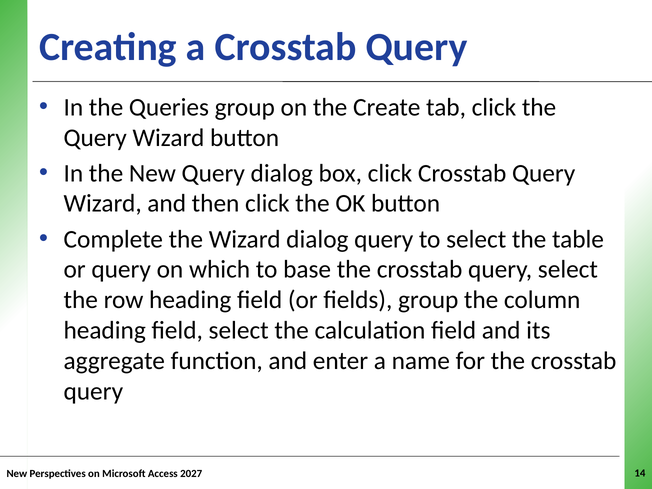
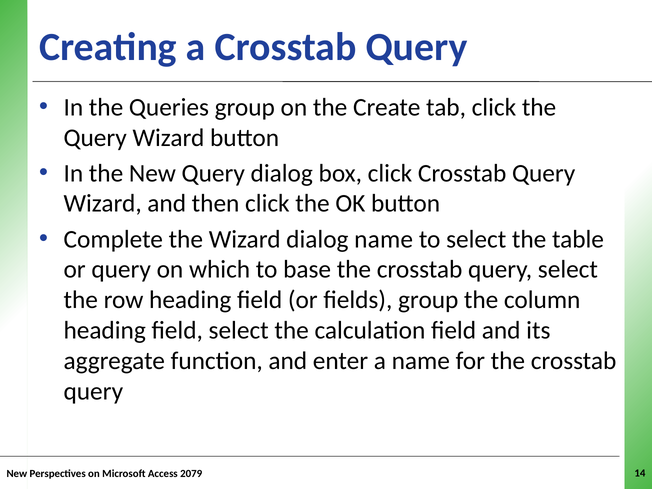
dialog query: query -> name
2027: 2027 -> 2079
